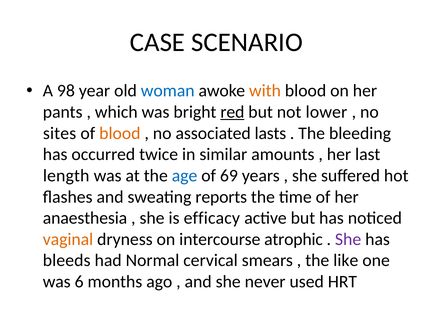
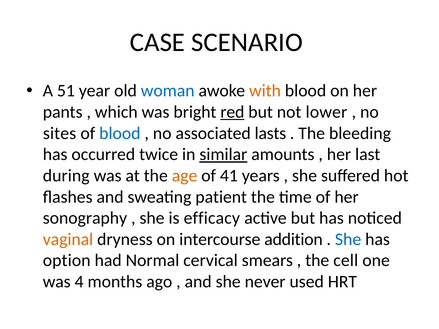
98: 98 -> 51
blood at (120, 133) colour: orange -> blue
similar underline: none -> present
length: length -> during
age colour: blue -> orange
69: 69 -> 41
reports: reports -> patient
anaesthesia: anaesthesia -> sonography
atrophic: atrophic -> addition
She at (348, 239) colour: purple -> blue
bleeds: bleeds -> option
like: like -> cell
6: 6 -> 4
